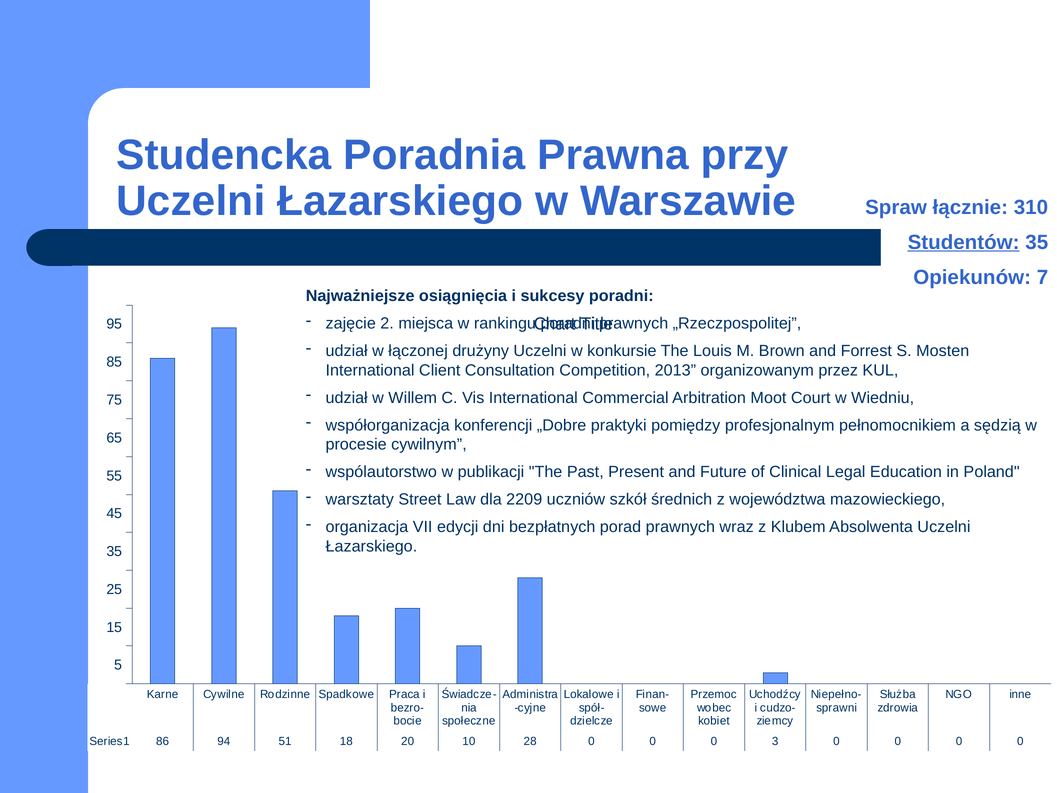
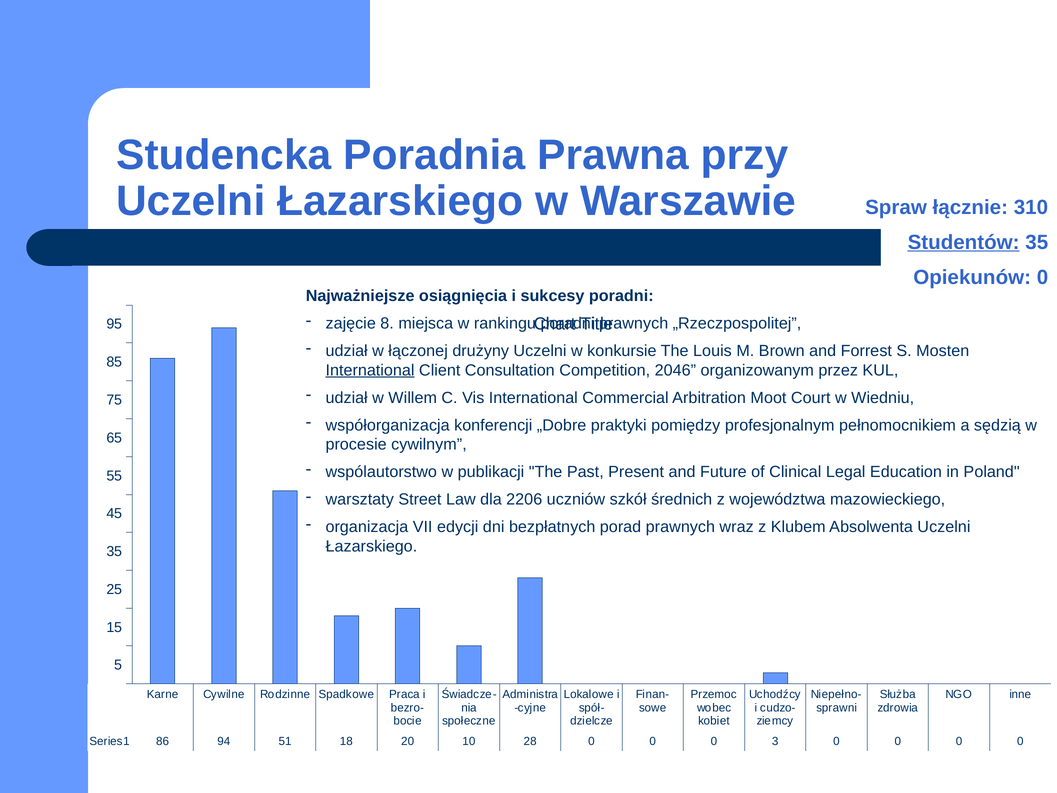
Opiekunów 7: 7 -> 0
2: 2 -> 8
International at (370, 370) underline: none -> present
2013: 2013 -> 2046
2209: 2209 -> 2206
